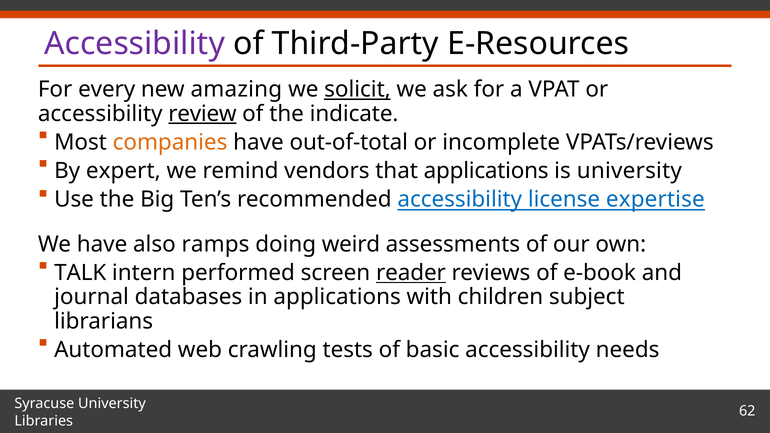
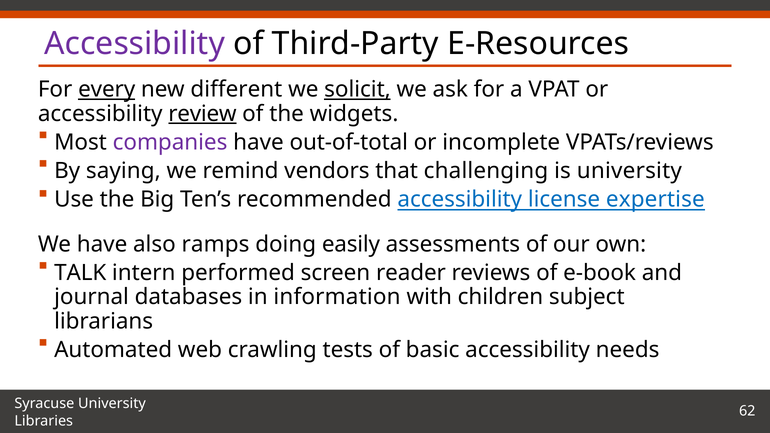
every underline: none -> present
amazing: amazing -> different
indicate: indicate -> widgets
companies colour: orange -> purple
expert: expert -> saying
that applications: applications -> challenging
weird: weird -> easily
reader underline: present -> none
in applications: applications -> information
